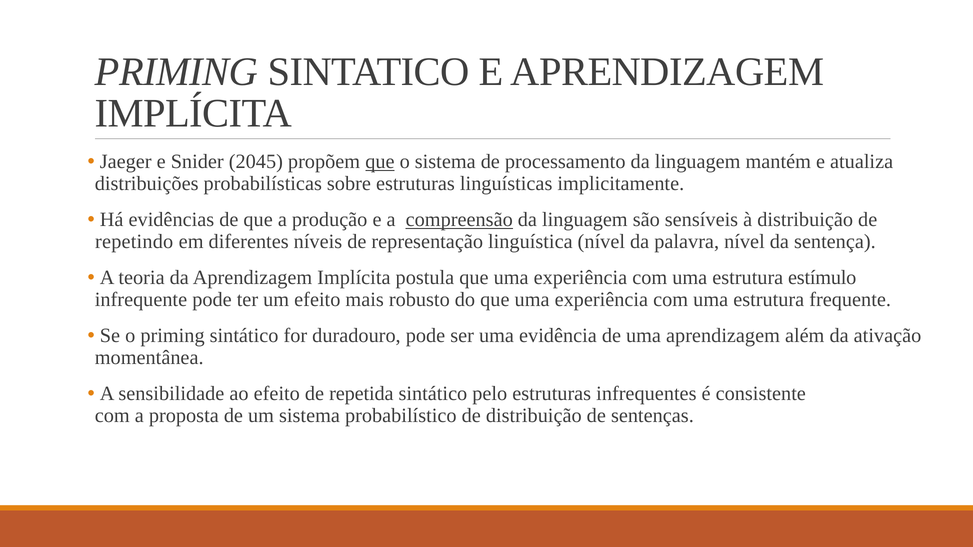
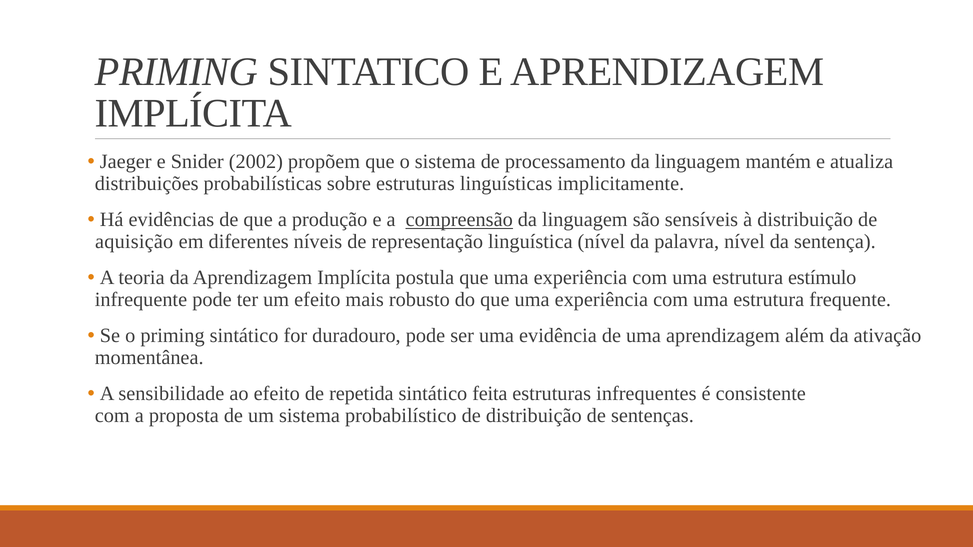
2045: 2045 -> 2002
que at (380, 162) underline: present -> none
repetindo: repetindo -> aquisição
pelo: pelo -> feita
